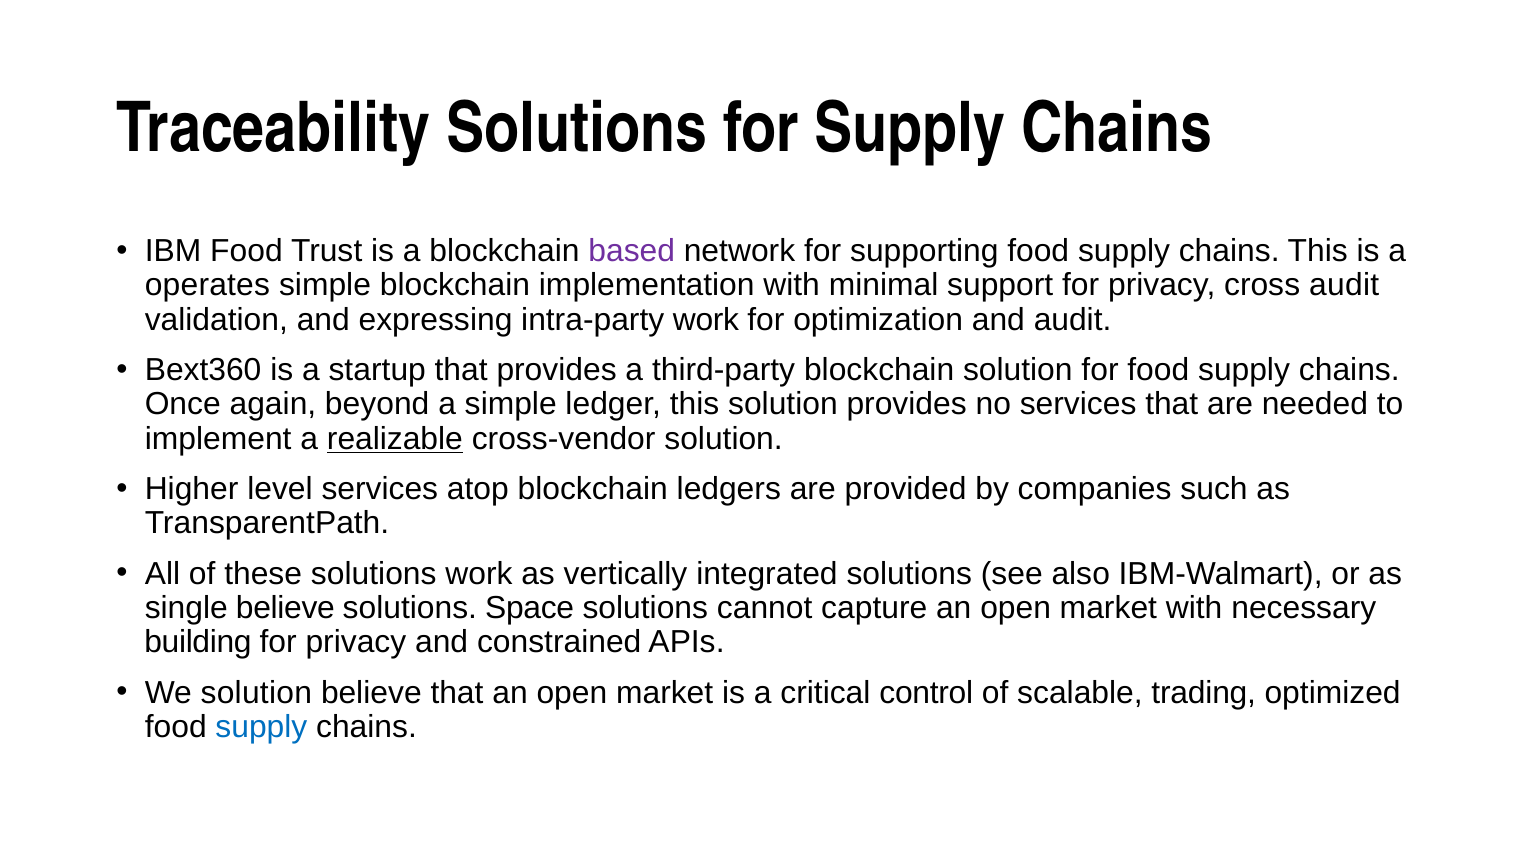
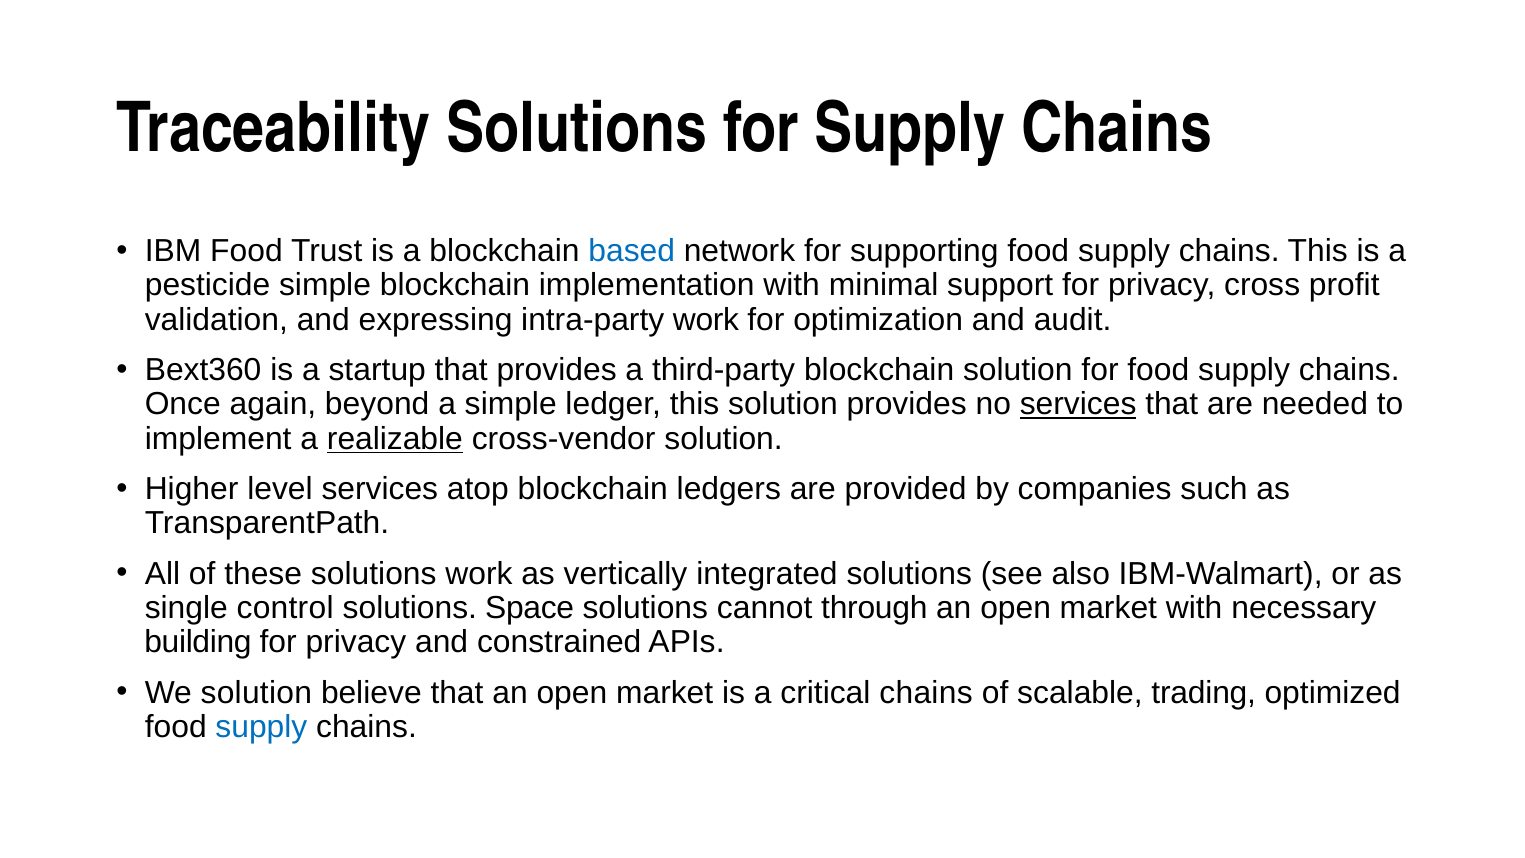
based colour: purple -> blue
operates: operates -> pesticide
cross audit: audit -> profit
services at (1078, 404) underline: none -> present
single believe: believe -> control
capture: capture -> through
critical control: control -> chains
